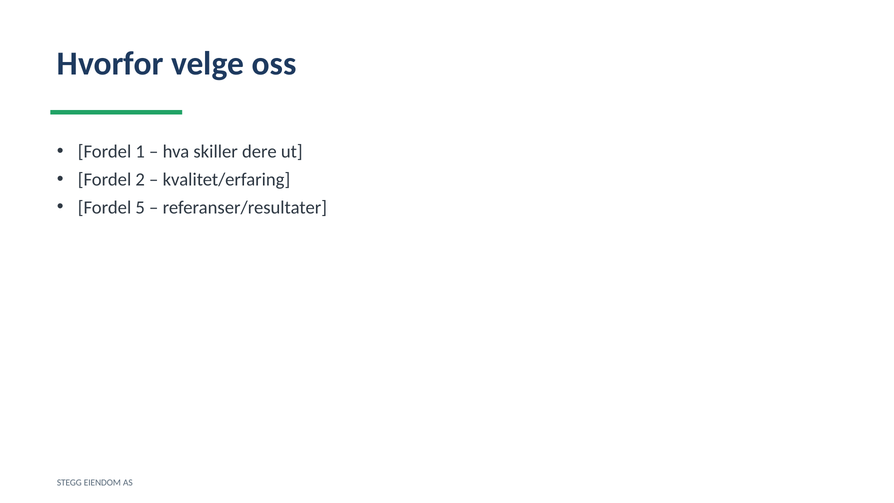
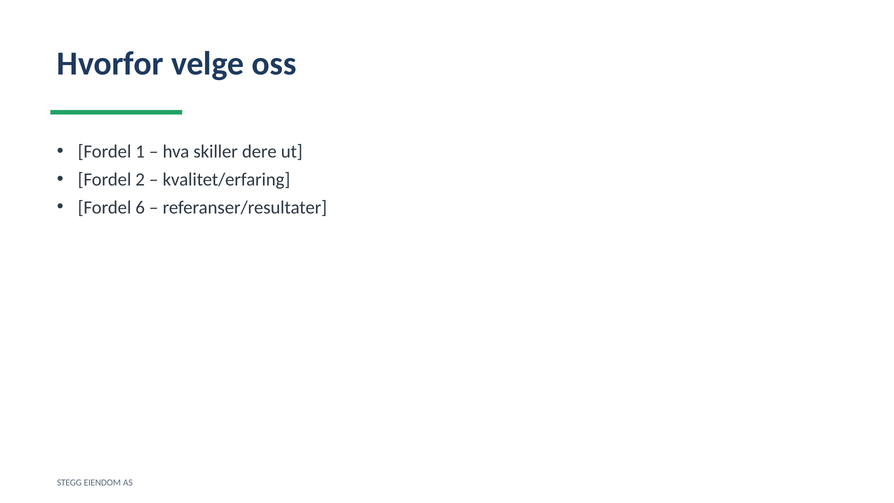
5: 5 -> 6
